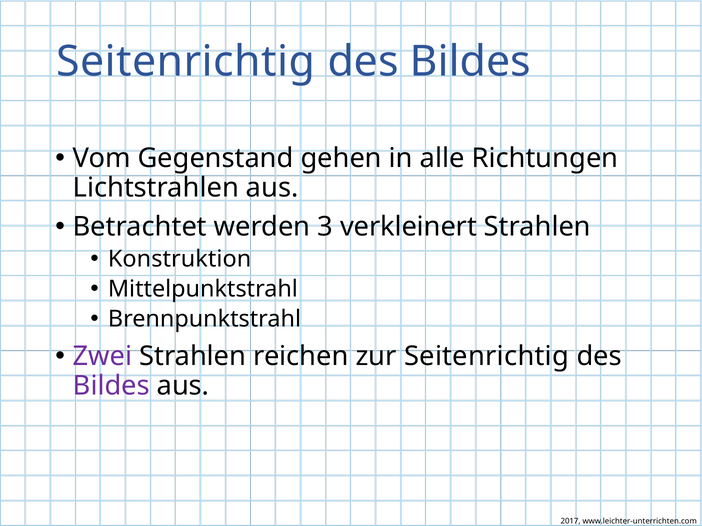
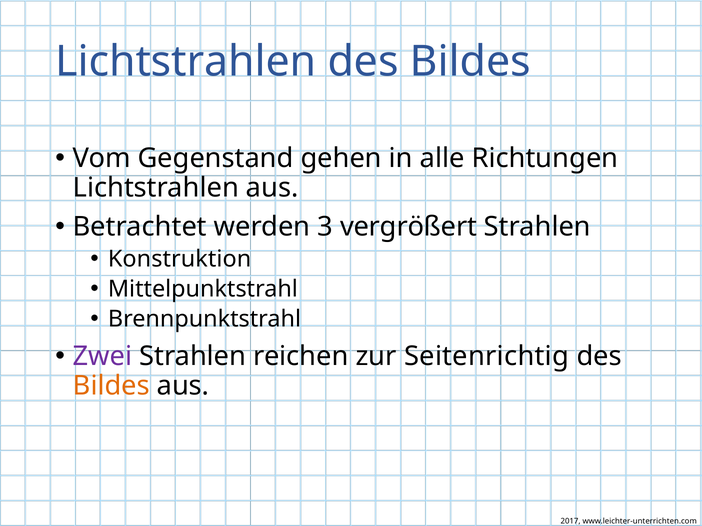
Seitenrichtig at (186, 61): Seitenrichtig -> Lichtstrahlen
verkleinert: verkleinert -> vergrößert
Bildes at (111, 386) colour: purple -> orange
